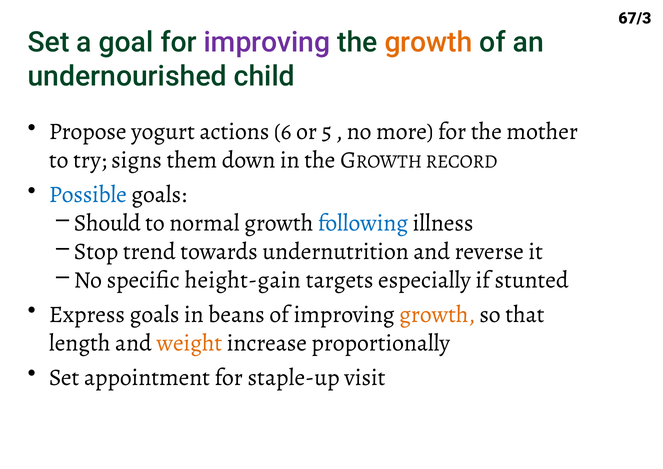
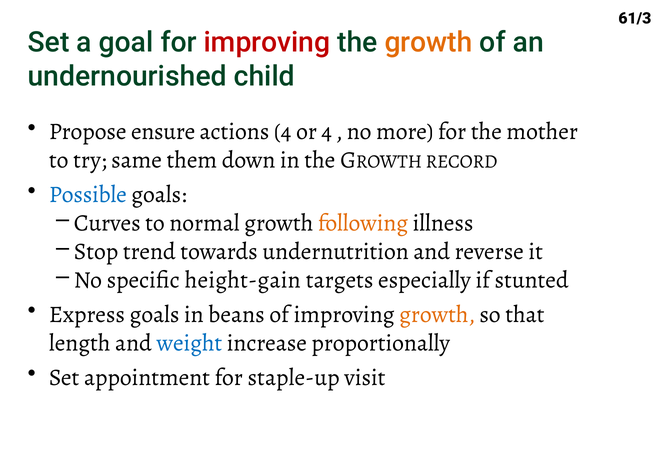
67/3: 67/3 -> 61/3
improving at (267, 42) colour: purple -> red
yogurt: yogurt -> ensure
actions 6: 6 -> 4
or 5: 5 -> 4
signs: signs -> same
Should: Should -> Curves
following colour: blue -> orange
weight colour: orange -> blue
